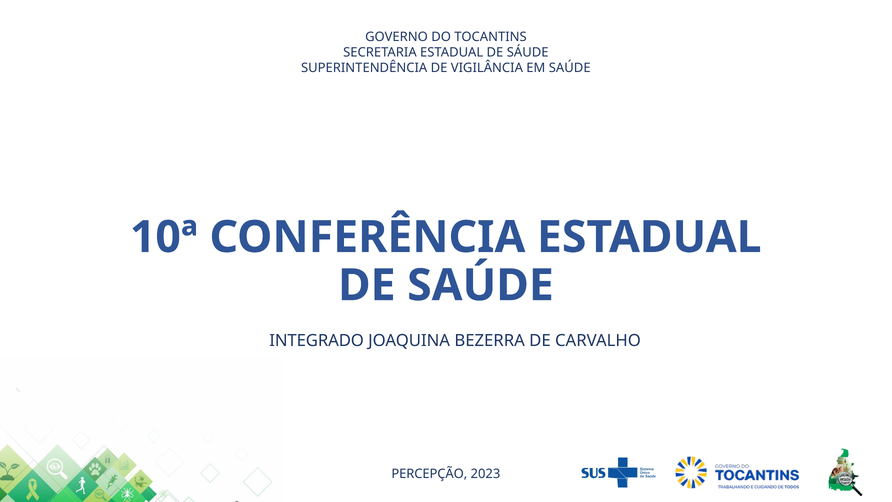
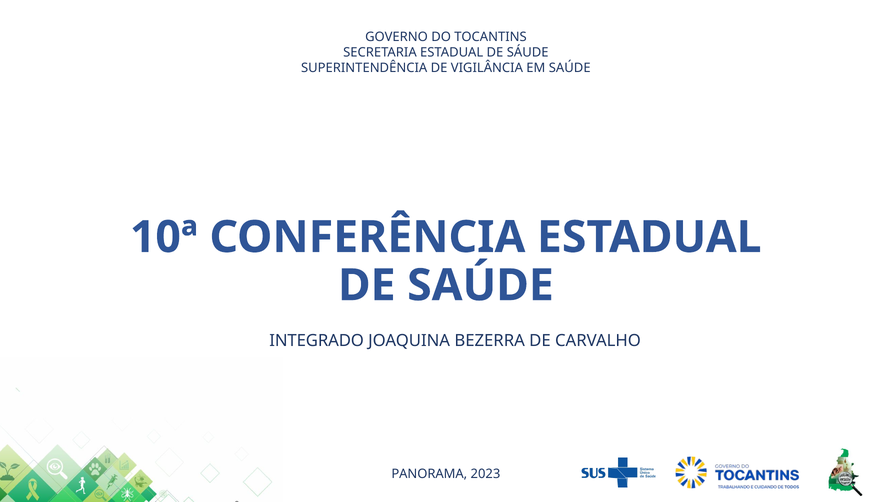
PERCEPÇÃO: PERCEPÇÃO -> PANORAMA
